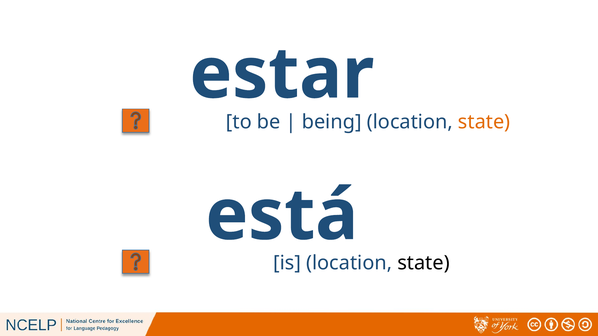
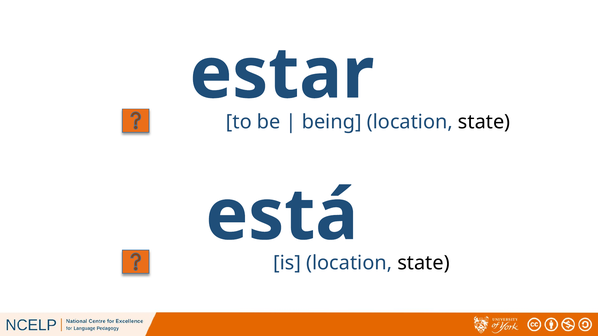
state at (484, 122) colour: orange -> black
